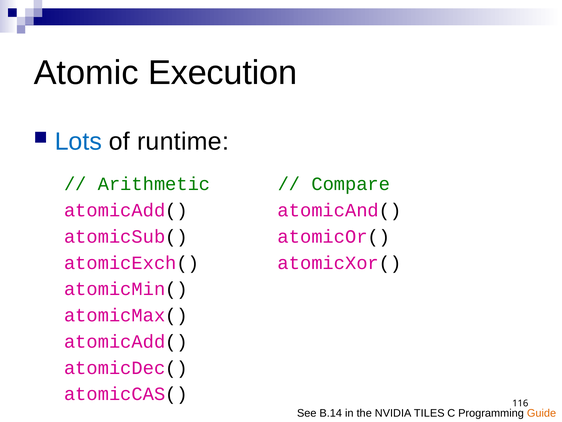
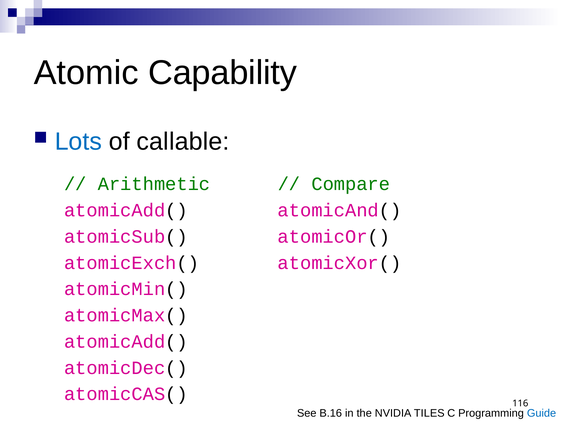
Execution: Execution -> Capability
runtime: runtime -> callable
B.14: B.14 -> B.16
Guide colour: orange -> blue
